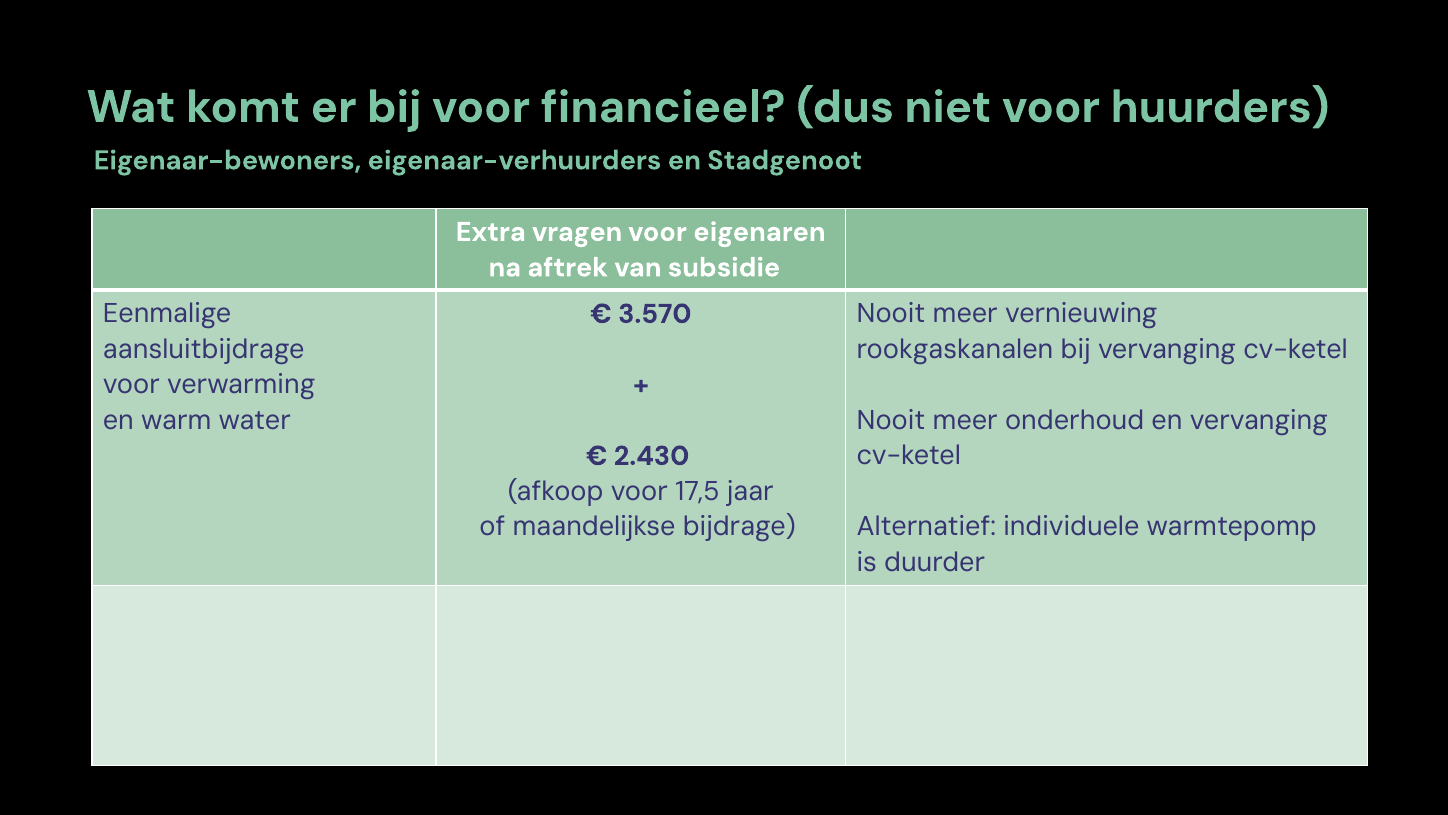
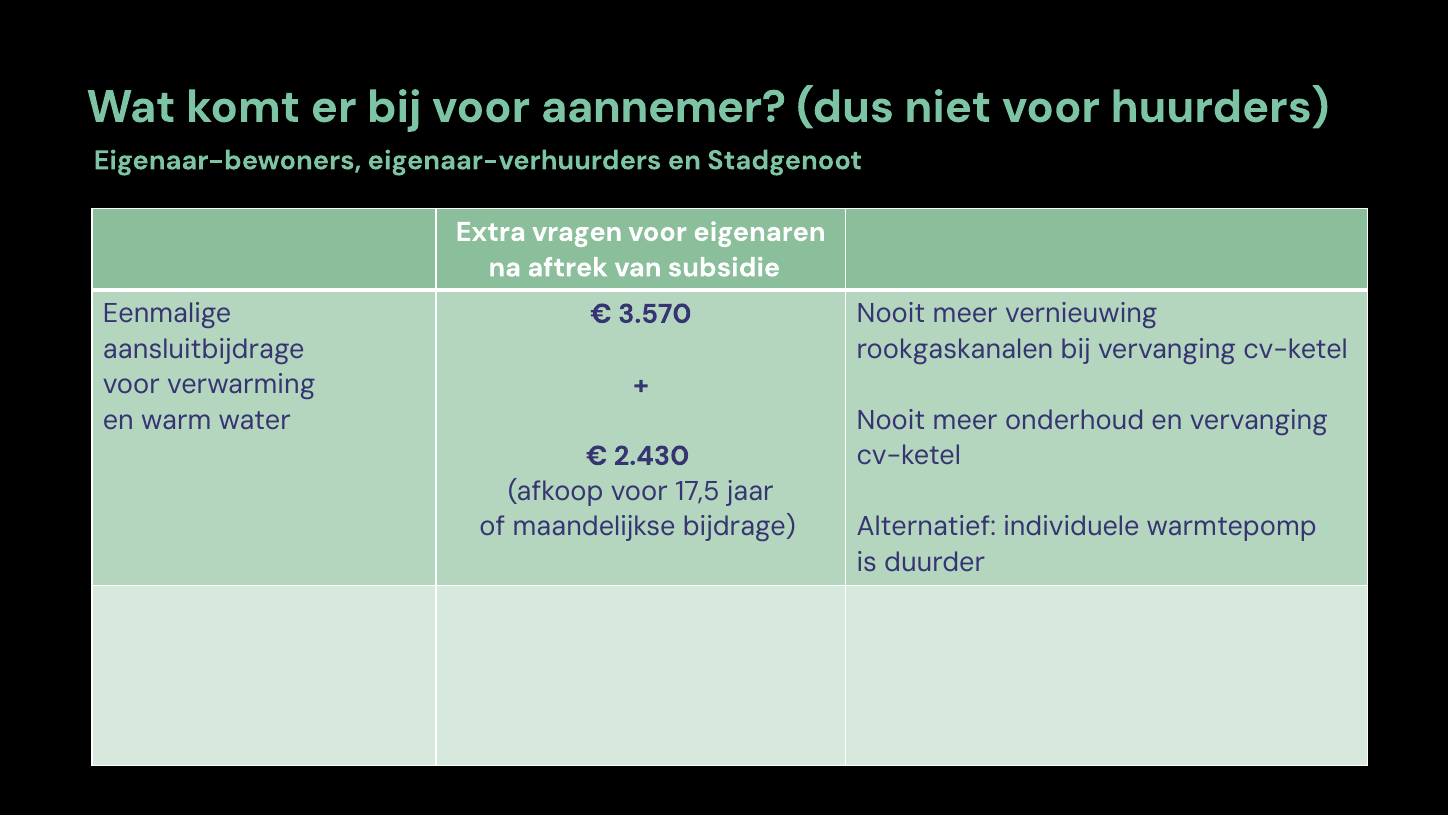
financieel: financieel -> aannemer
